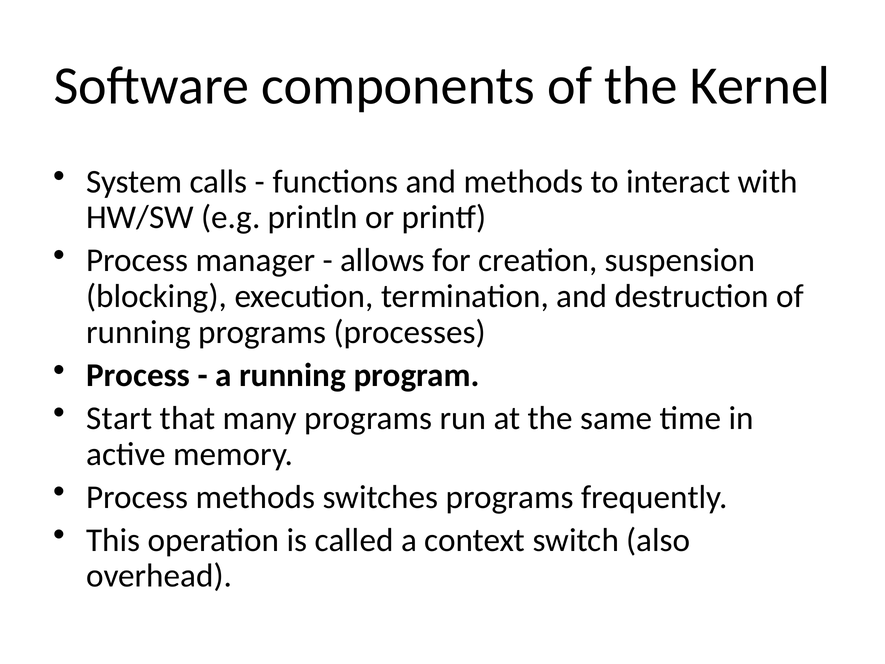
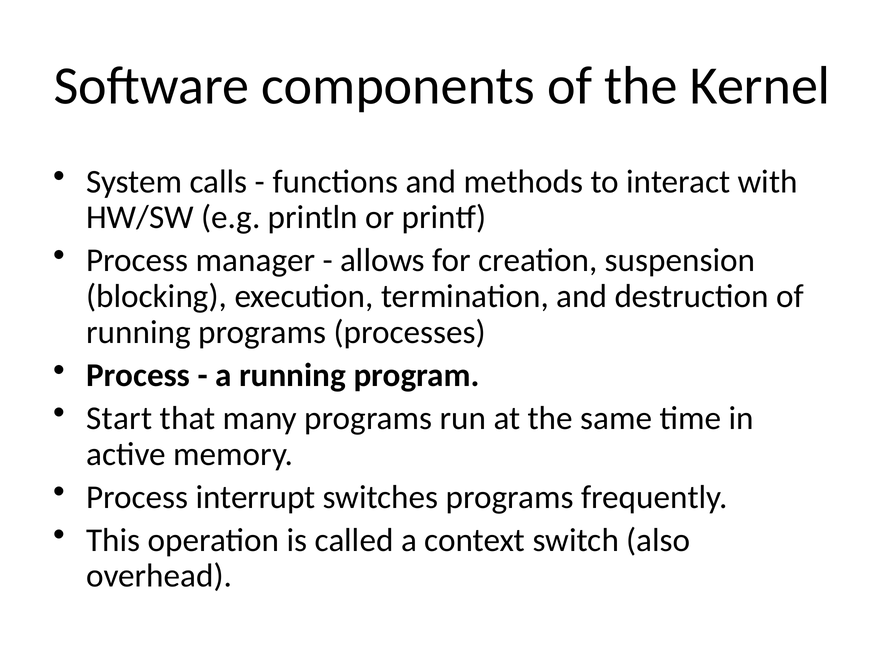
Process methods: methods -> interrupt
